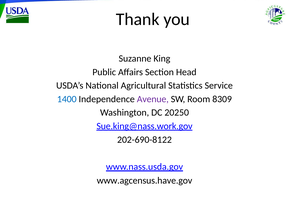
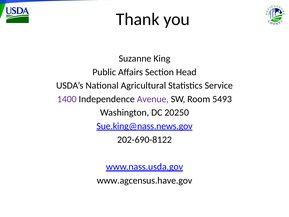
1400 colour: blue -> purple
8309: 8309 -> 5493
Sue.king@nass.work.gov: Sue.king@nass.work.gov -> Sue.king@nass.news.gov
